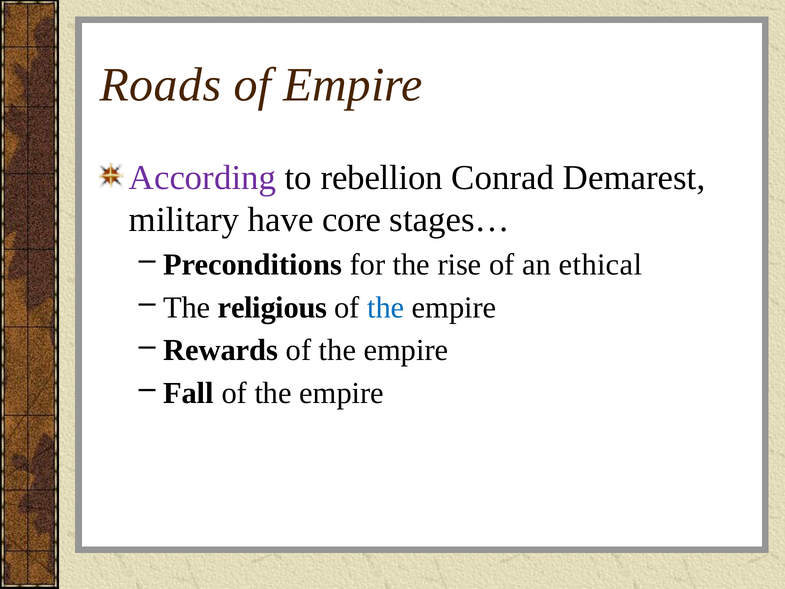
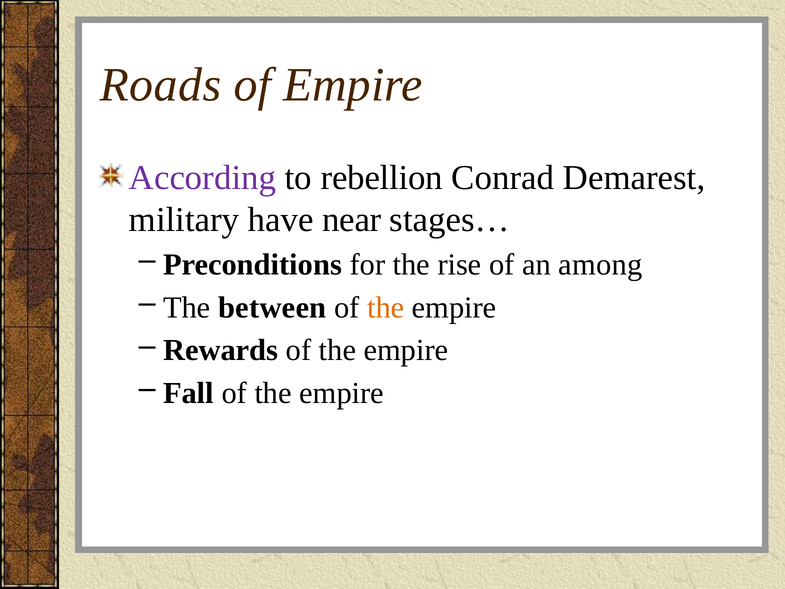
core: core -> near
ethical: ethical -> among
religious: religious -> between
the at (386, 307) colour: blue -> orange
